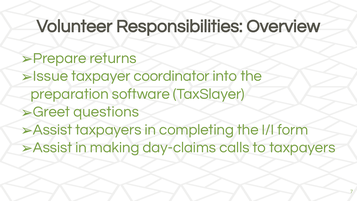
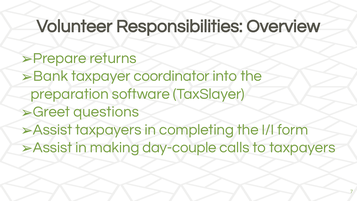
Issue: Issue -> Bank
day-claims: day-claims -> day-couple
